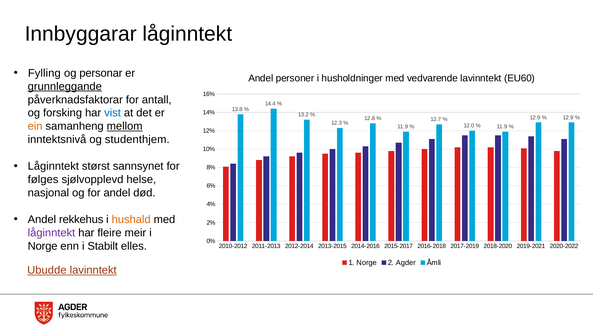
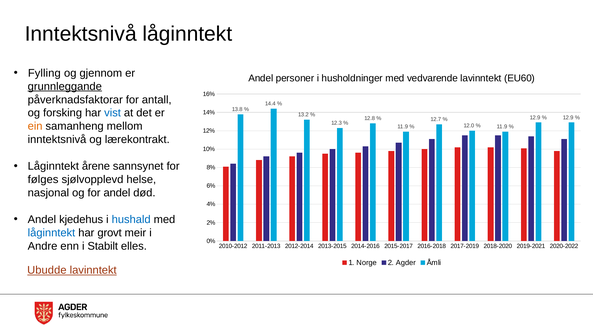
Innbyggarar at (81, 34): Innbyggarar -> Inntektsnivå
personar: personar -> gjennom
mellom underline: present -> none
studenthjem: studenthjem -> lærekontrakt
størst: størst -> årene
rekkehus: rekkehus -> kjedehus
hushald colour: orange -> blue
låginntekt at (51, 233) colour: purple -> blue
fleire: fleire -> grovt
Norge at (43, 247): Norge -> Andre
